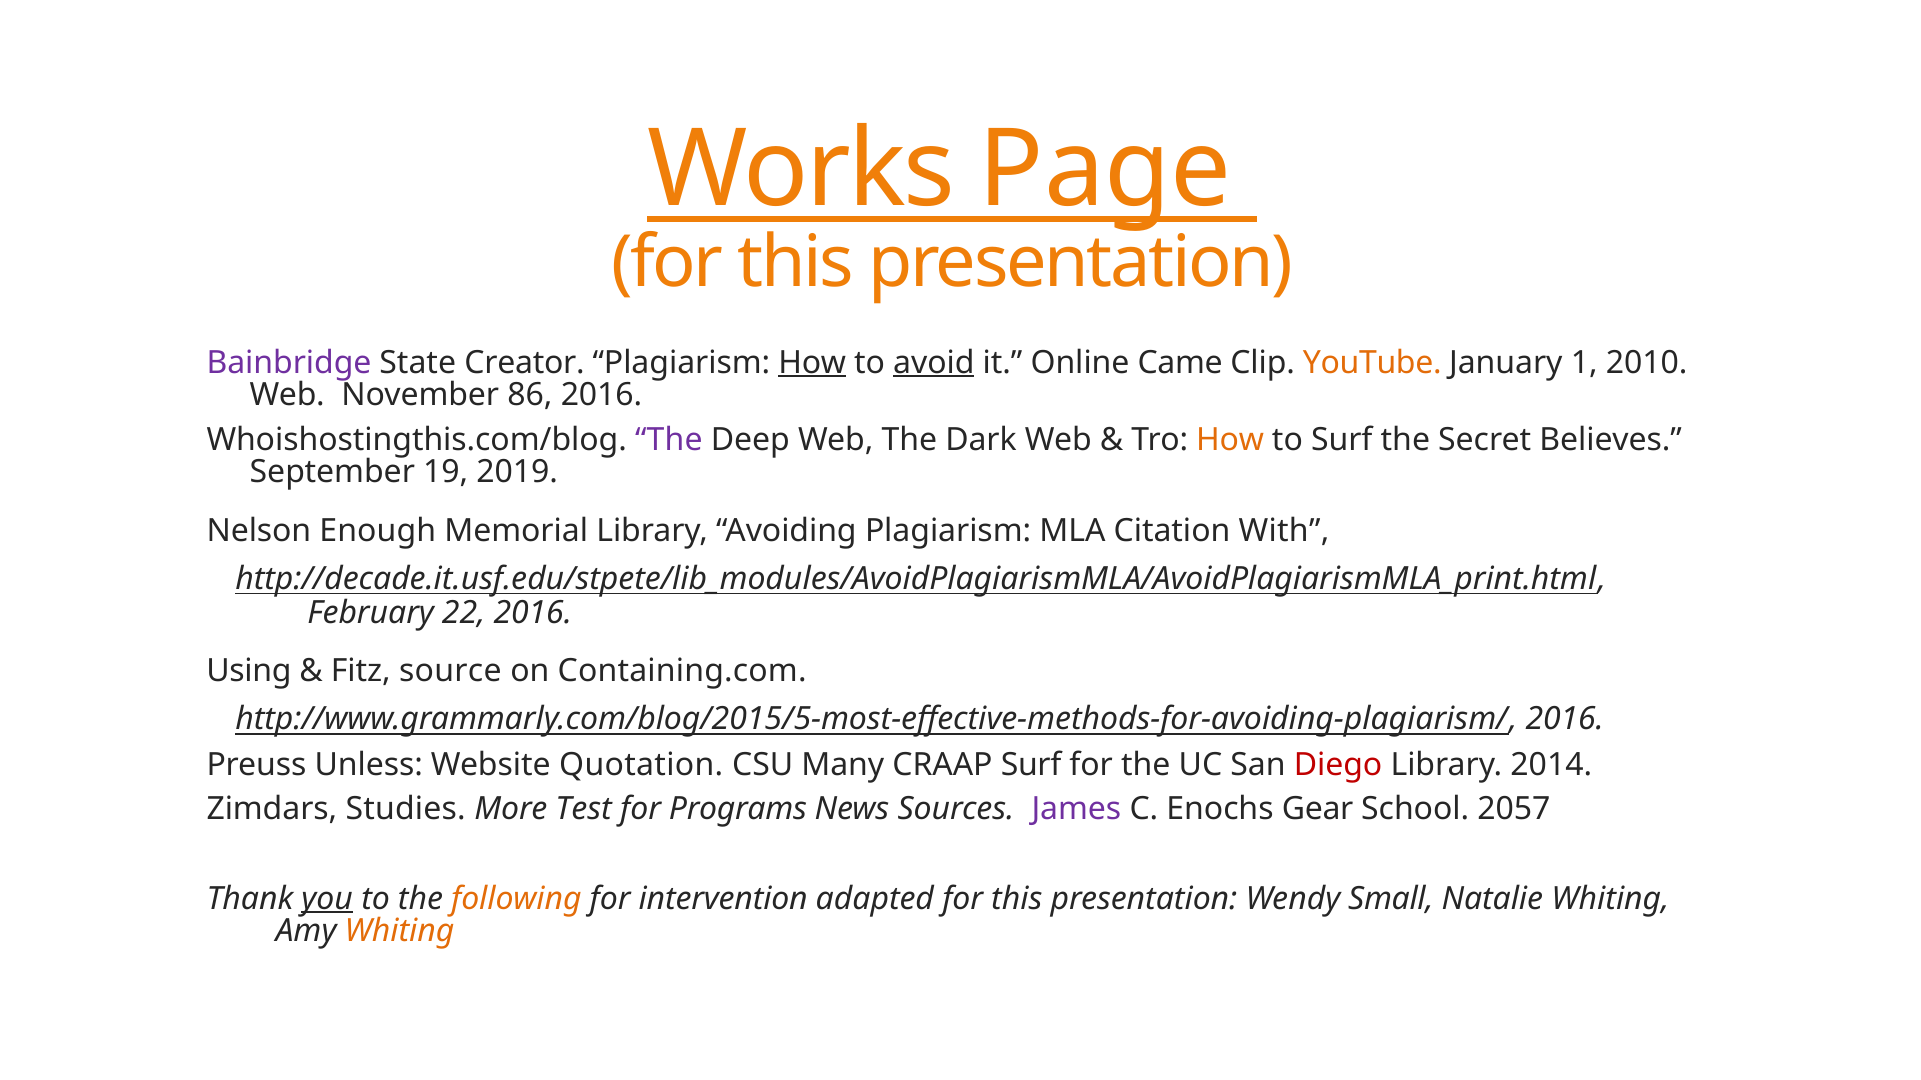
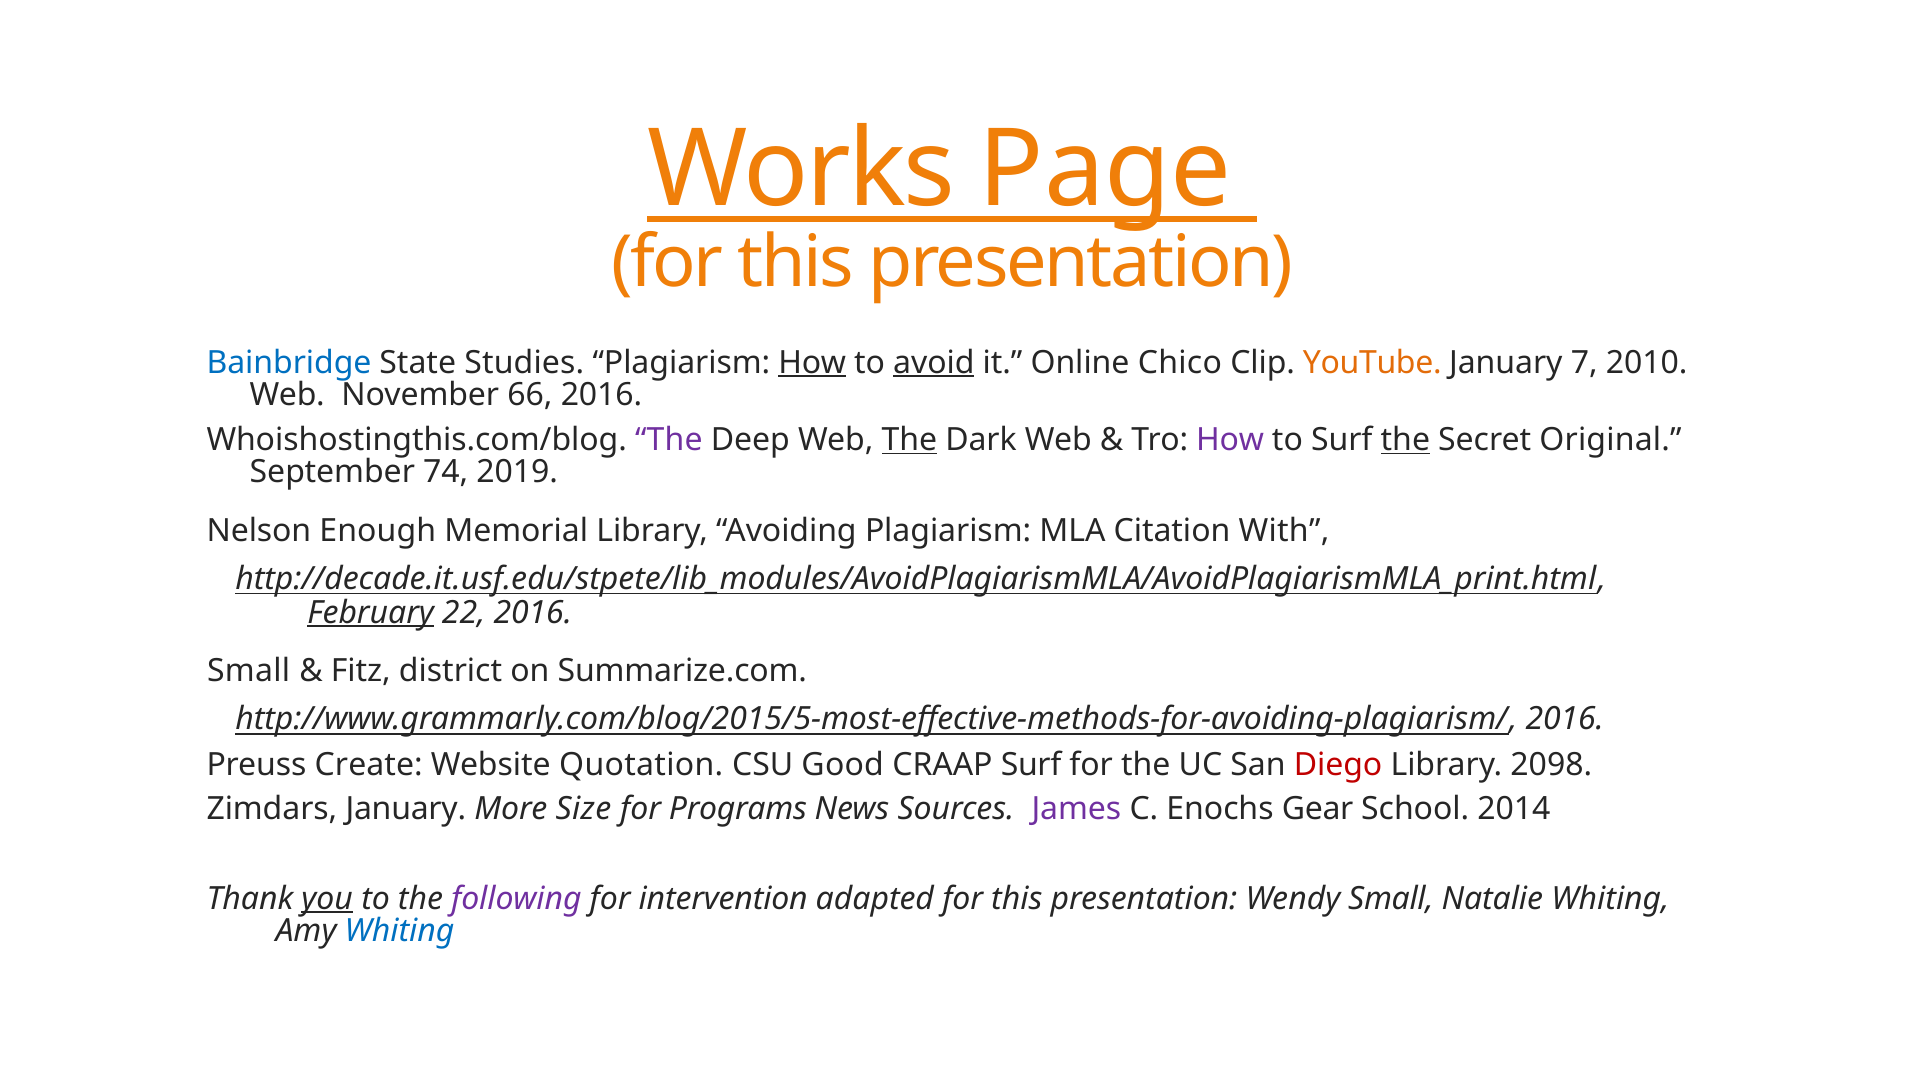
Bainbridge colour: purple -> blue
Creator: Creator -> Studies
Came: Came -> Chico
1: 1 -> 7
86: 86 -> 66
The at (909, 440) underline: none -> present
How at (1230, 440) colour: orange -> purple
the at (1405, 440) underline: none -> present
Believes: Believes -> Original
19: 19 -> 74
February underline: none -> present
Using at (249, 671): Using -> Small
source: source -> district
Containing.com: Containing.com -> Summarize.com
Unless: Unless -> Create
Many: Many -> Good
2014: 2014 -> 2098
Zimdars Studies: Studies -> January
Test: Test -> Size
2057: 2057 -> 2014
following colour: orange -> purple
Whiting at (399, 932) colour: orange -> blue
